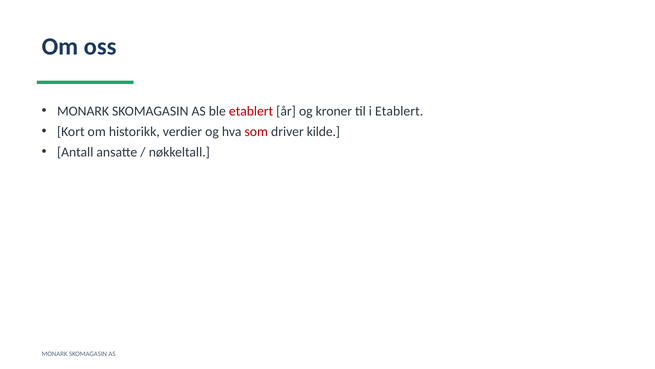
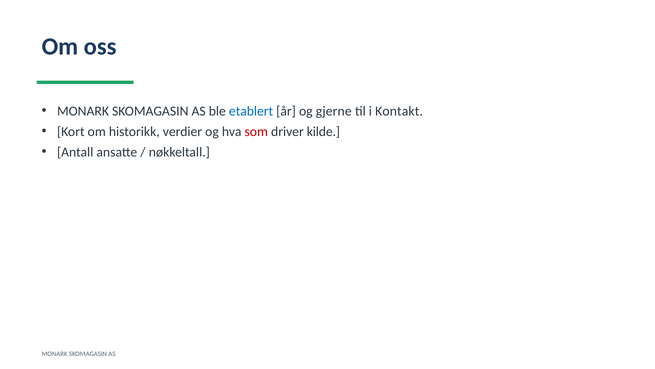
etablert at (251, 111) colour: red -> blue
kroner: kroner -> gjerne
i Etablert: Etablert -> Kontakt
